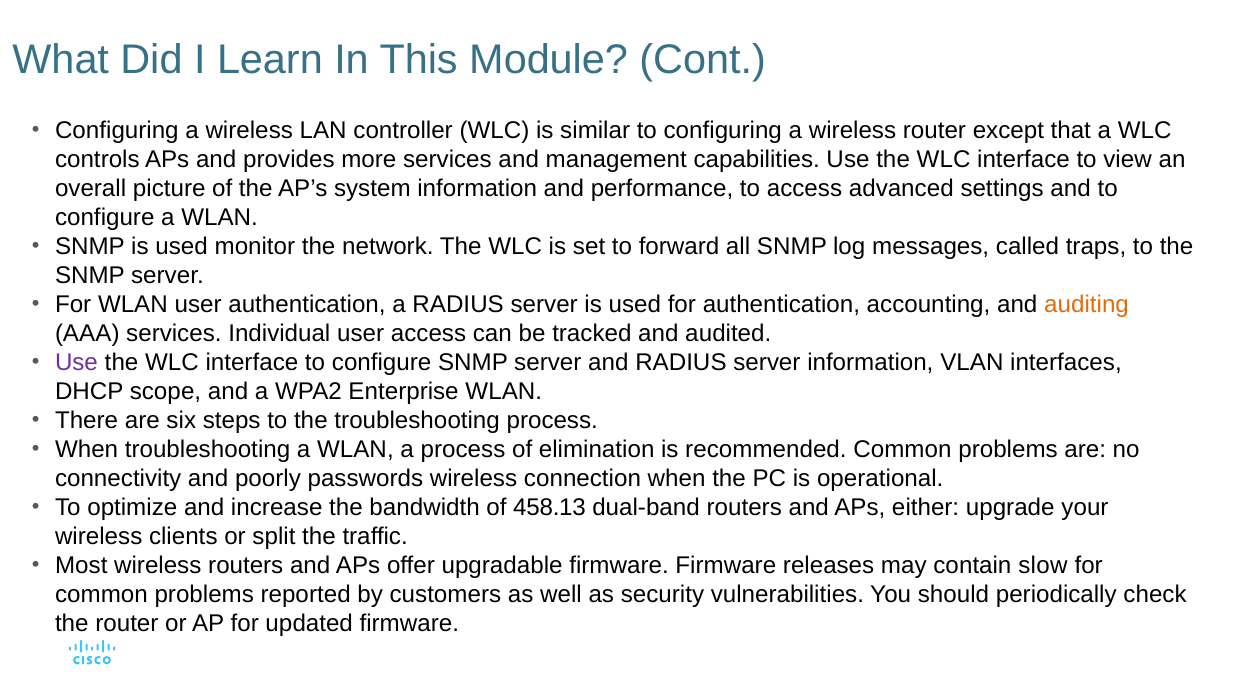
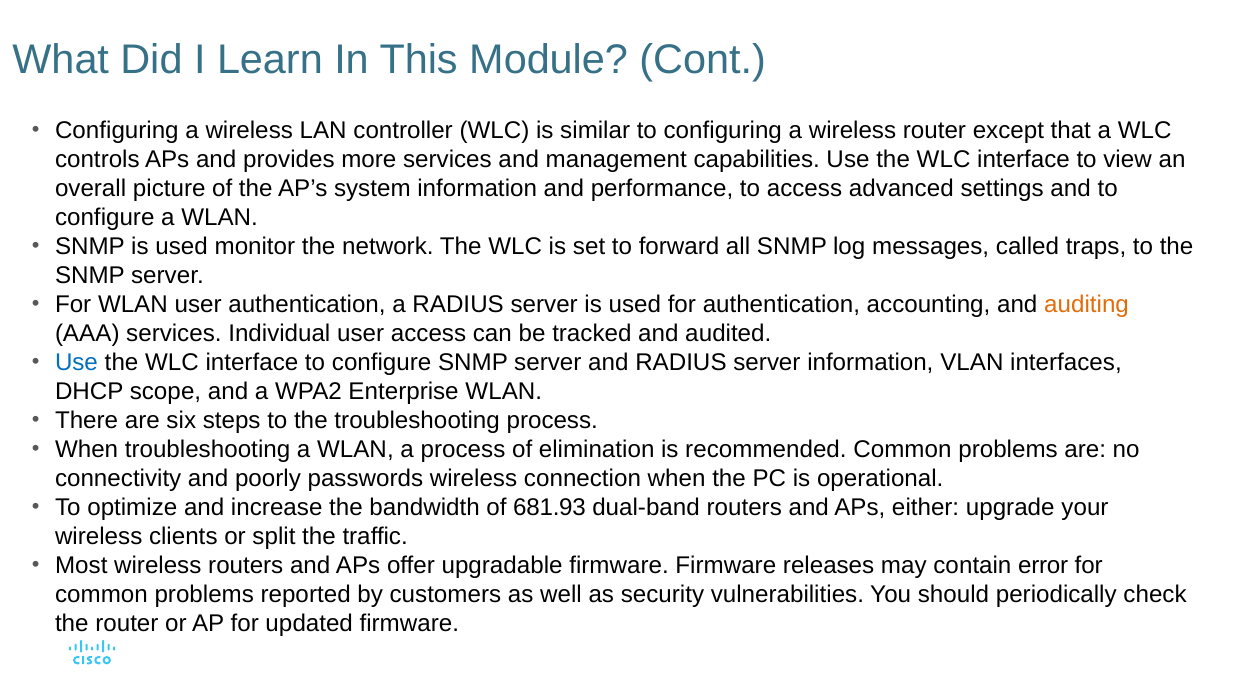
Use at (76, 363) colour: purple -> blue
458.13: 458.13 -> 681.93
slow: slow -> error
